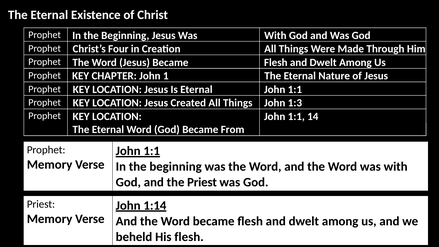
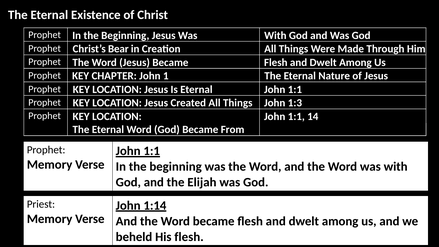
Four: Four -> Bear
the Priest: Priest -> Elijah
